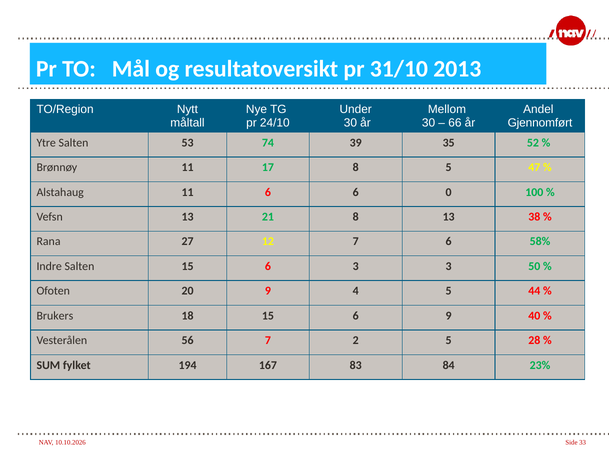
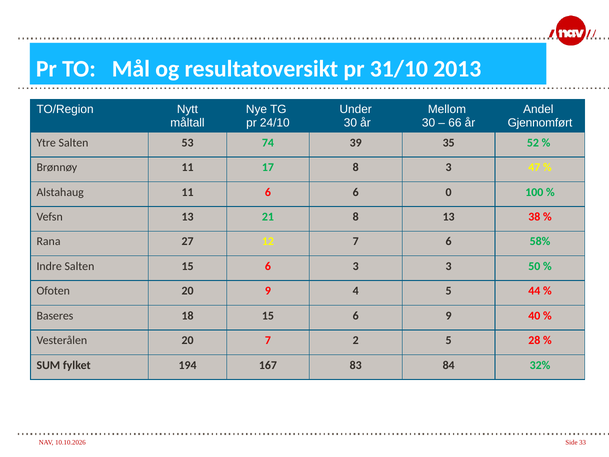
8 5: 5 -> 3
Brukers: Brukers -> Baseres
Vesterålen 56: 56 -> 20
23%: 23% -> 32%
